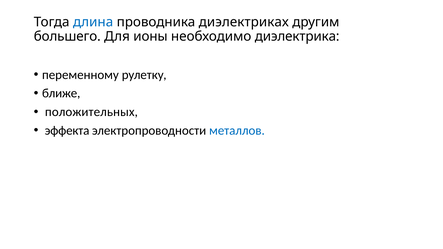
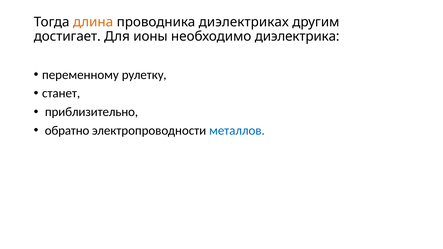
длина colour: blue -> orange
большего: большего -> достигает
ближе: ближе -> станет
положительных: положительных -> приблизительно
эффекта: эффекта -> обратно
